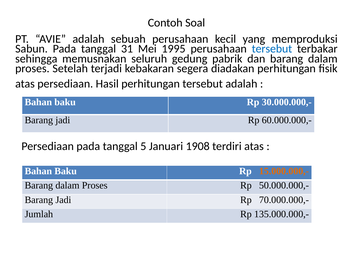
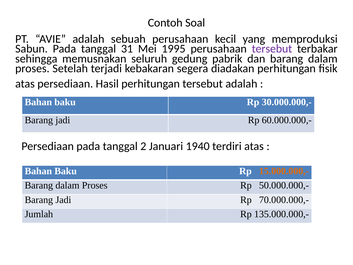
tersebut at (272, 49) colour: blue -> purple
5: 5 -> 2
1908: 1908 -> 1940
